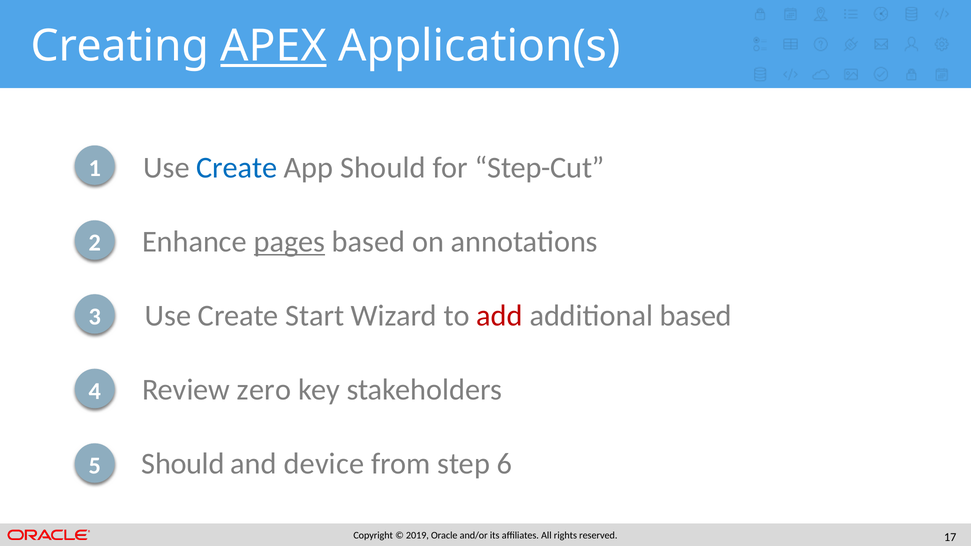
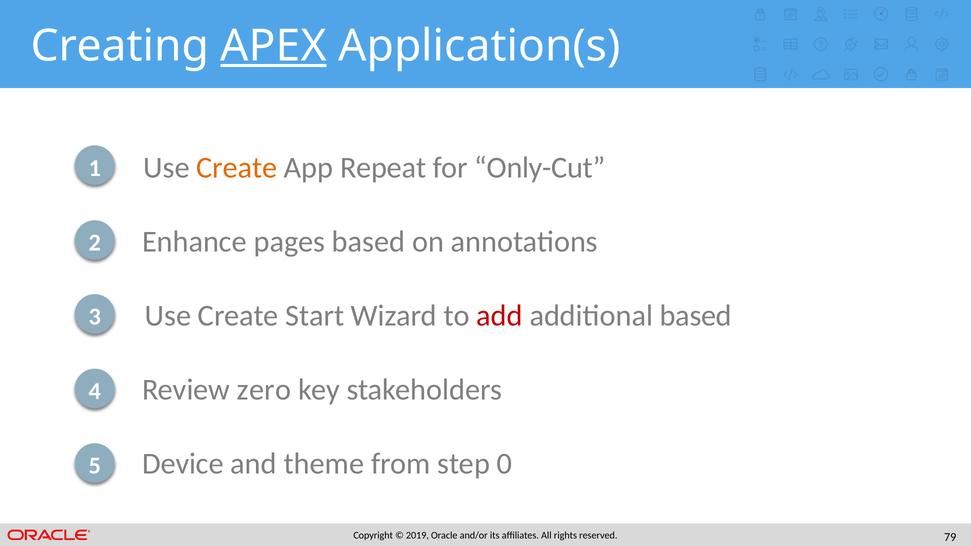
Create at (237, 168) colour: blue -> orange
App Should: Should -> Repeat
Step-Cut: Step-Cut -> Only-Cut
pages underline: present -> none
Should at (183, 464): Should -> Device
device: device -> theme
6: 6 -> 0
17: 17 -> 79
